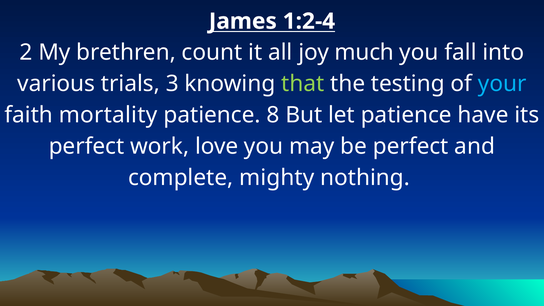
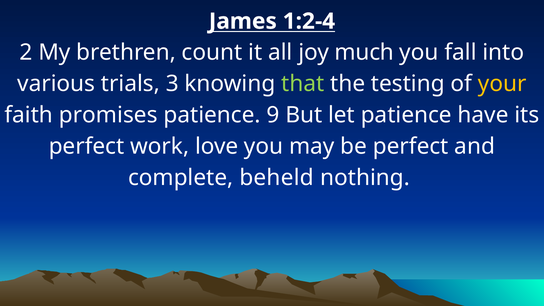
your colour: light blue -> yellow
mortality: mortality -> promises
8: 8 -> 9
mighty: mighty -> beheld
